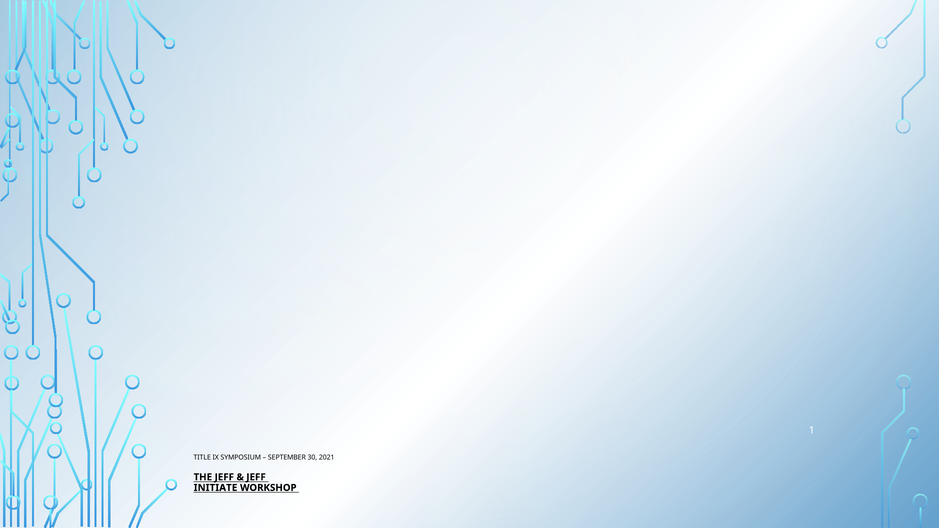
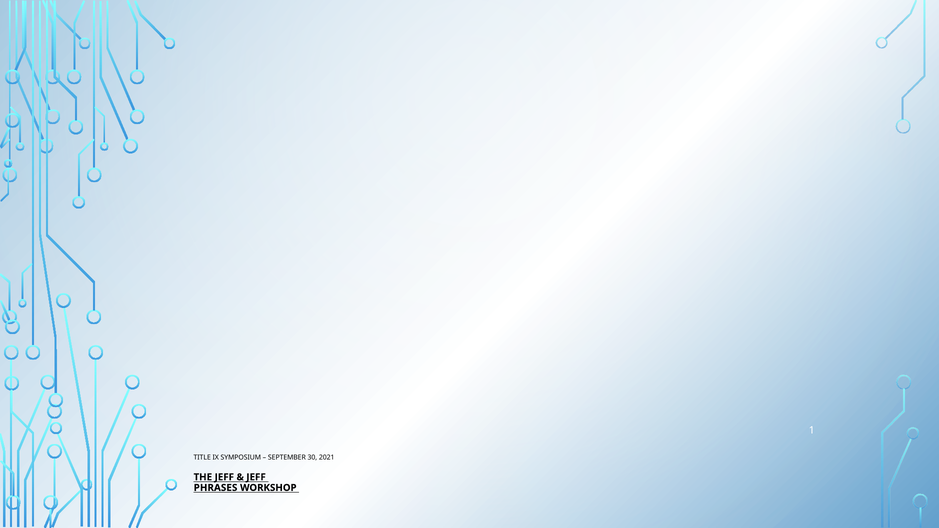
INITIATE: INITIATE -> PHRASES
